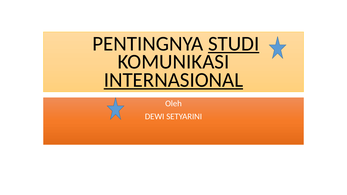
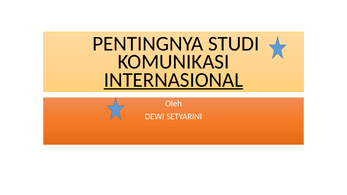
STUDI underline: present -> none
